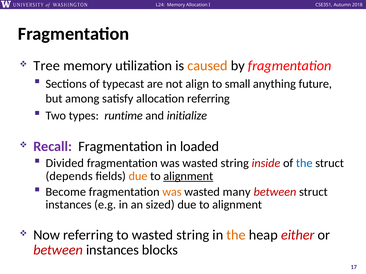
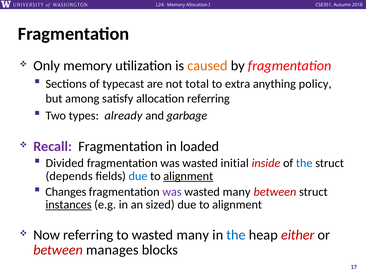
Tree: Tree -> Only
align: align -> total
small: small -> extra
future: future -> policy
runtime: runtime -> already
initialize: initialize -> garbage
was wasted string: string -> initial
due at (138, 176) colour: orange -> blue
Become: Become -> Changes
was at (172, 192) colour: orange -> purple
instances at (69, 205) underline: none -> present
to wasted string: string -> many
the at (236, 235) colour: orange -> blue
between instances: instances -> manages
